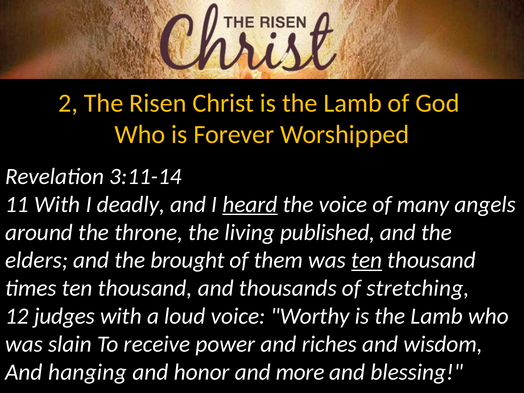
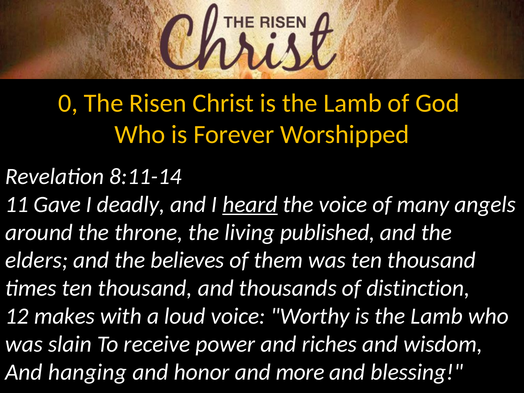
2: 2 -> 0
3:11-14: 3:11-14 -> 8:11-14
11 With: With -> Gave
brought: brought -> believes
ten at (367, 260) underline: present -> none
stretching: stretching -> distinction
judges: judges -> makes
